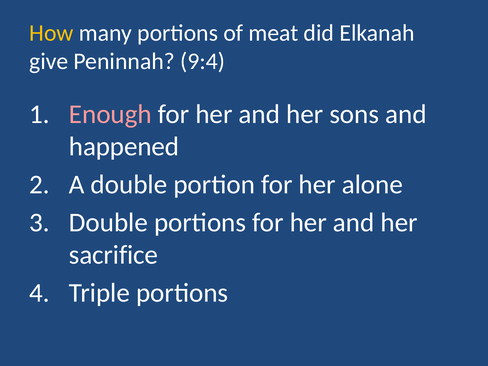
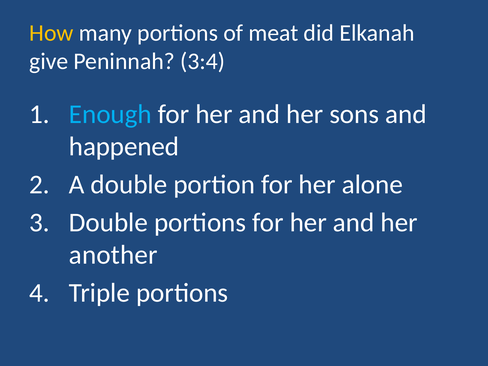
9:4: 9:4 -> 3:4
Enough colour: pink -> light blue
sacrifice: sacrifice -> another
